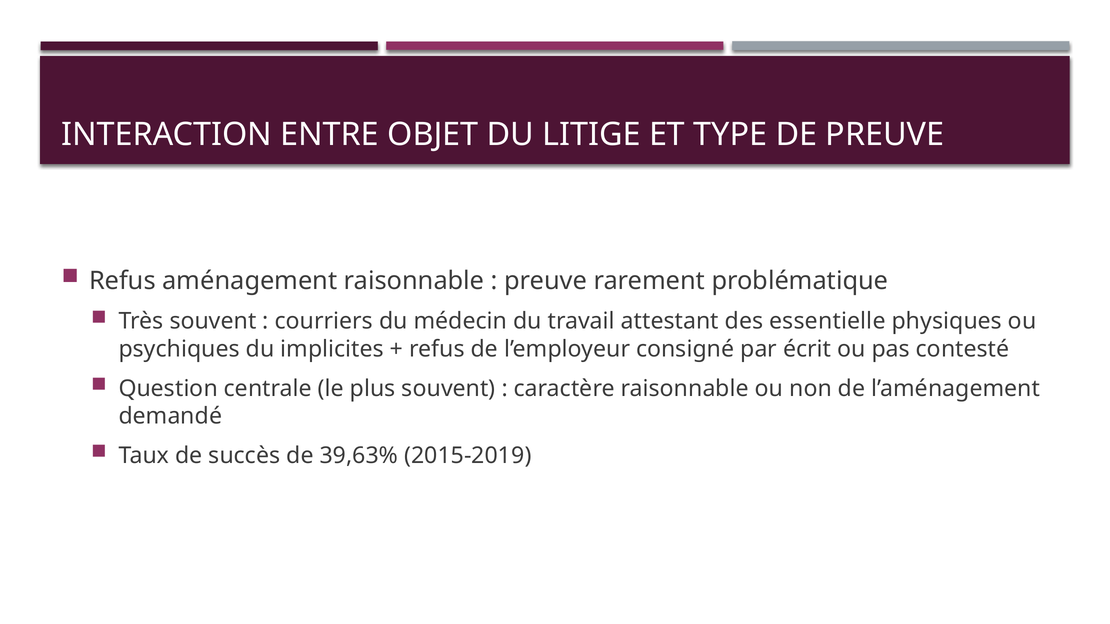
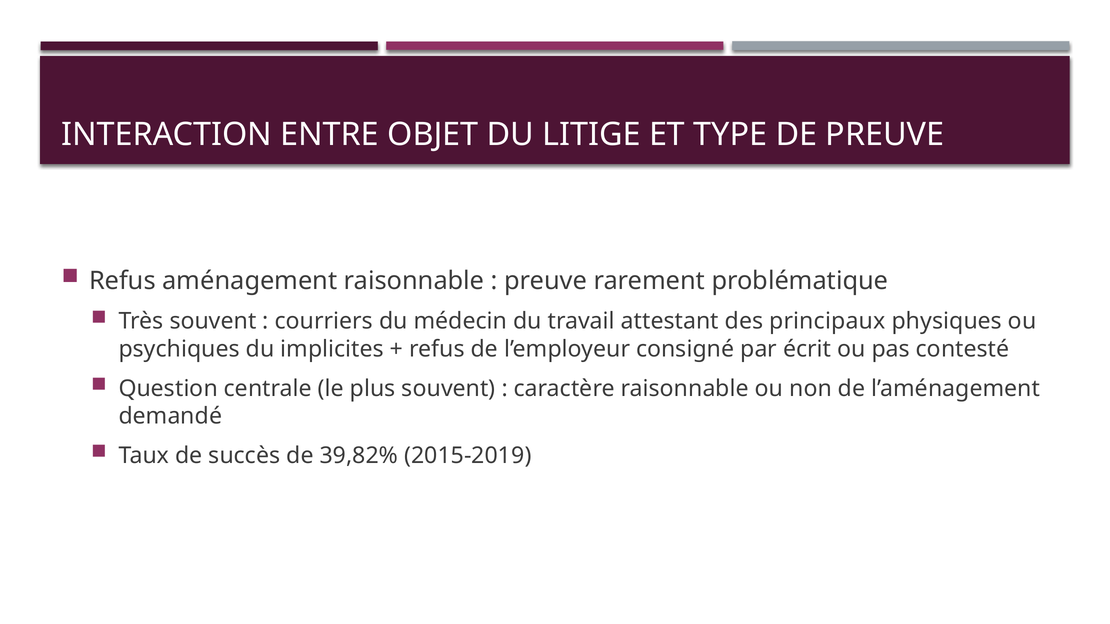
essentielle: essentielle -> principaux
39,63%: 39,63% -> 39,82%
